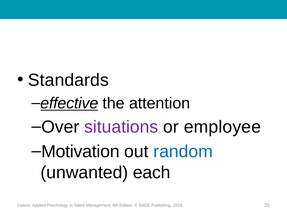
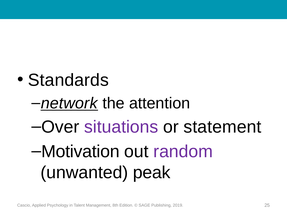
effective: effective -> network
employee: employee -> statement
random colour: blue -> purple
each: each -> peak
